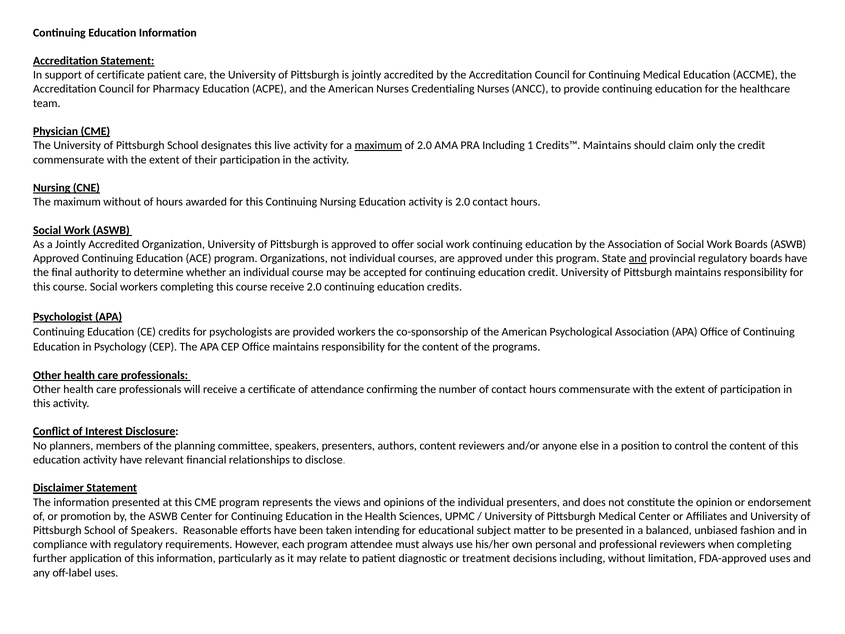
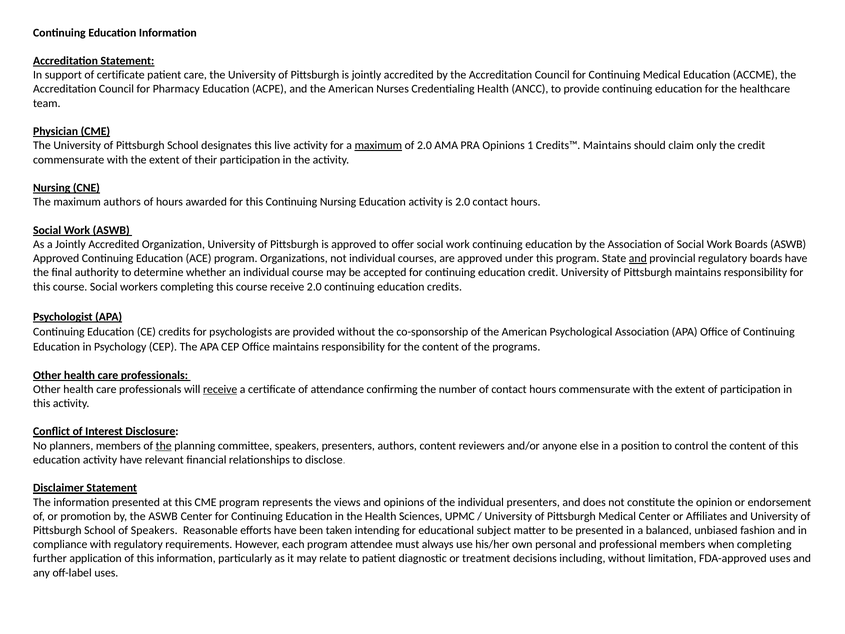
Credentialing Nurses: Nurses -> Health
PRA Including: Including -> Opinions
maximum without: without -> authors
provided workers: workers -> without
receive at (220, 389) underline: none -> present
the at (164, 446) underline: none -> present
professional reviewers: reviewers -> members
